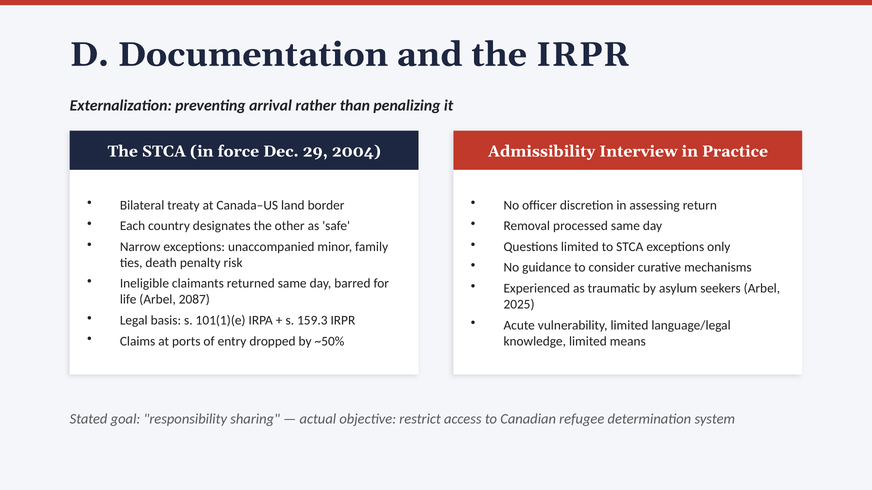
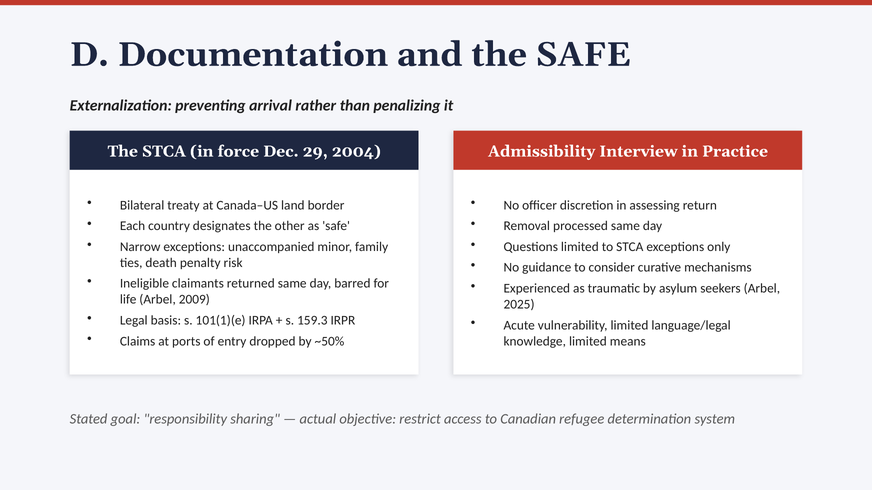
the IRPR: IRPR -> SAFE
2087: 2087 -> 2009
